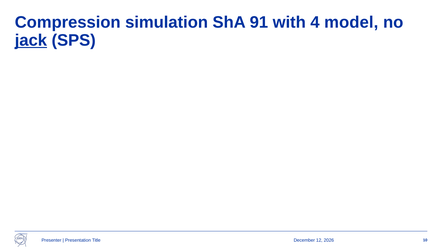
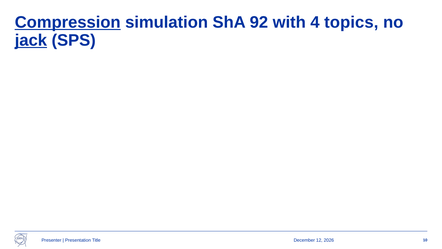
Compression underline: none -> present
91: 91 -> 92
model: model -> topics
